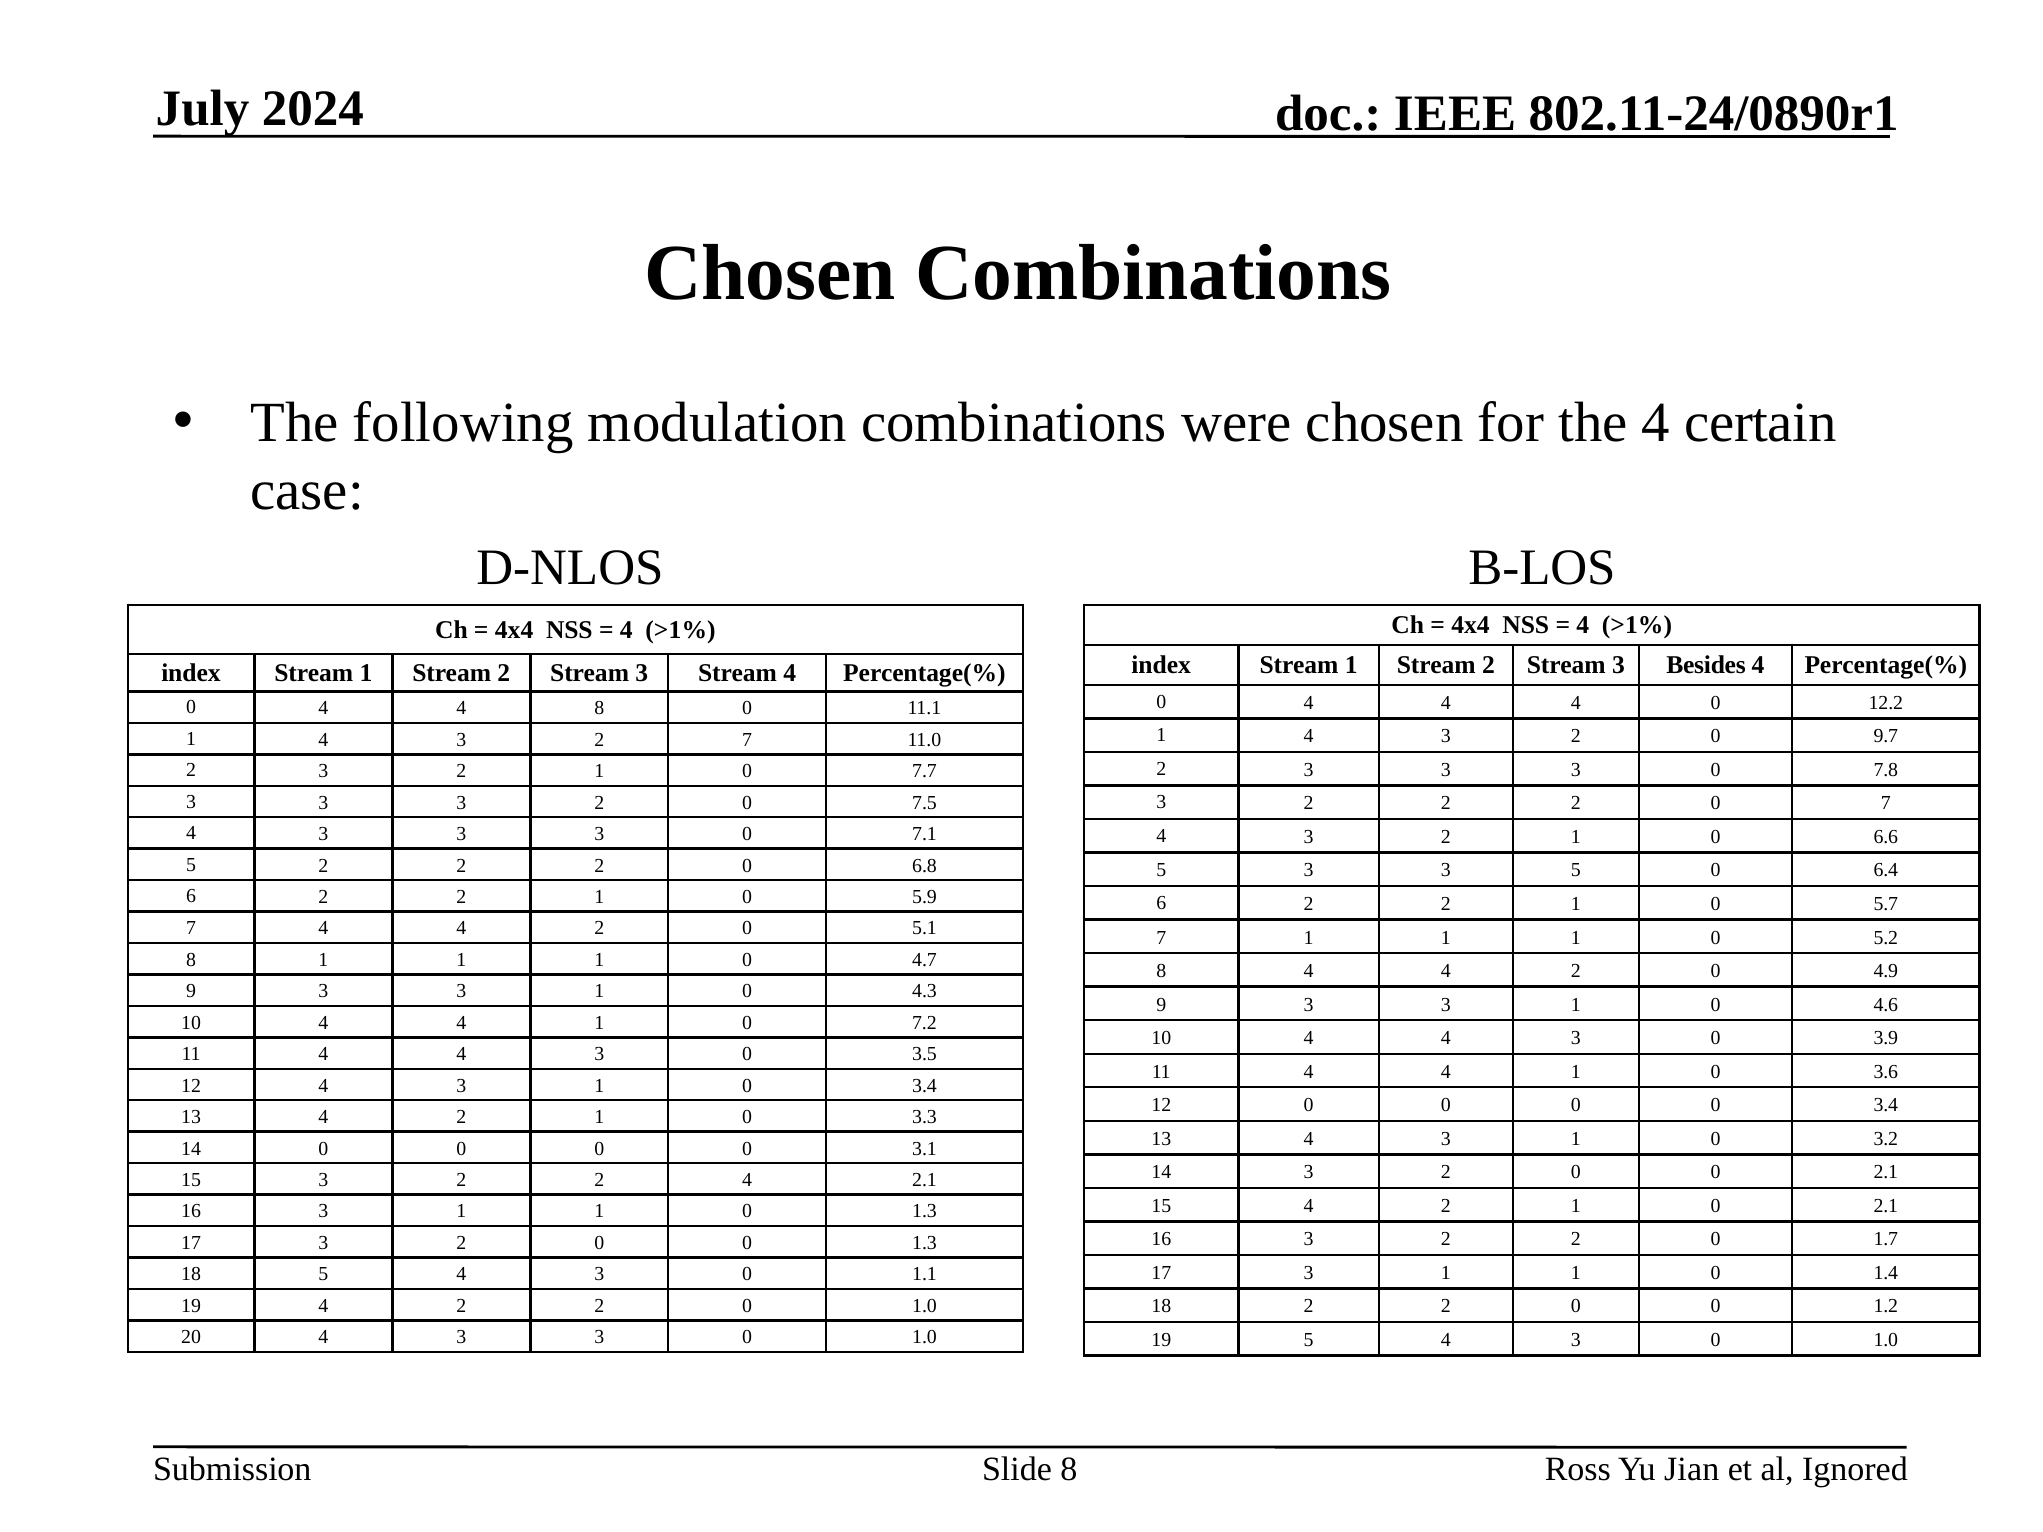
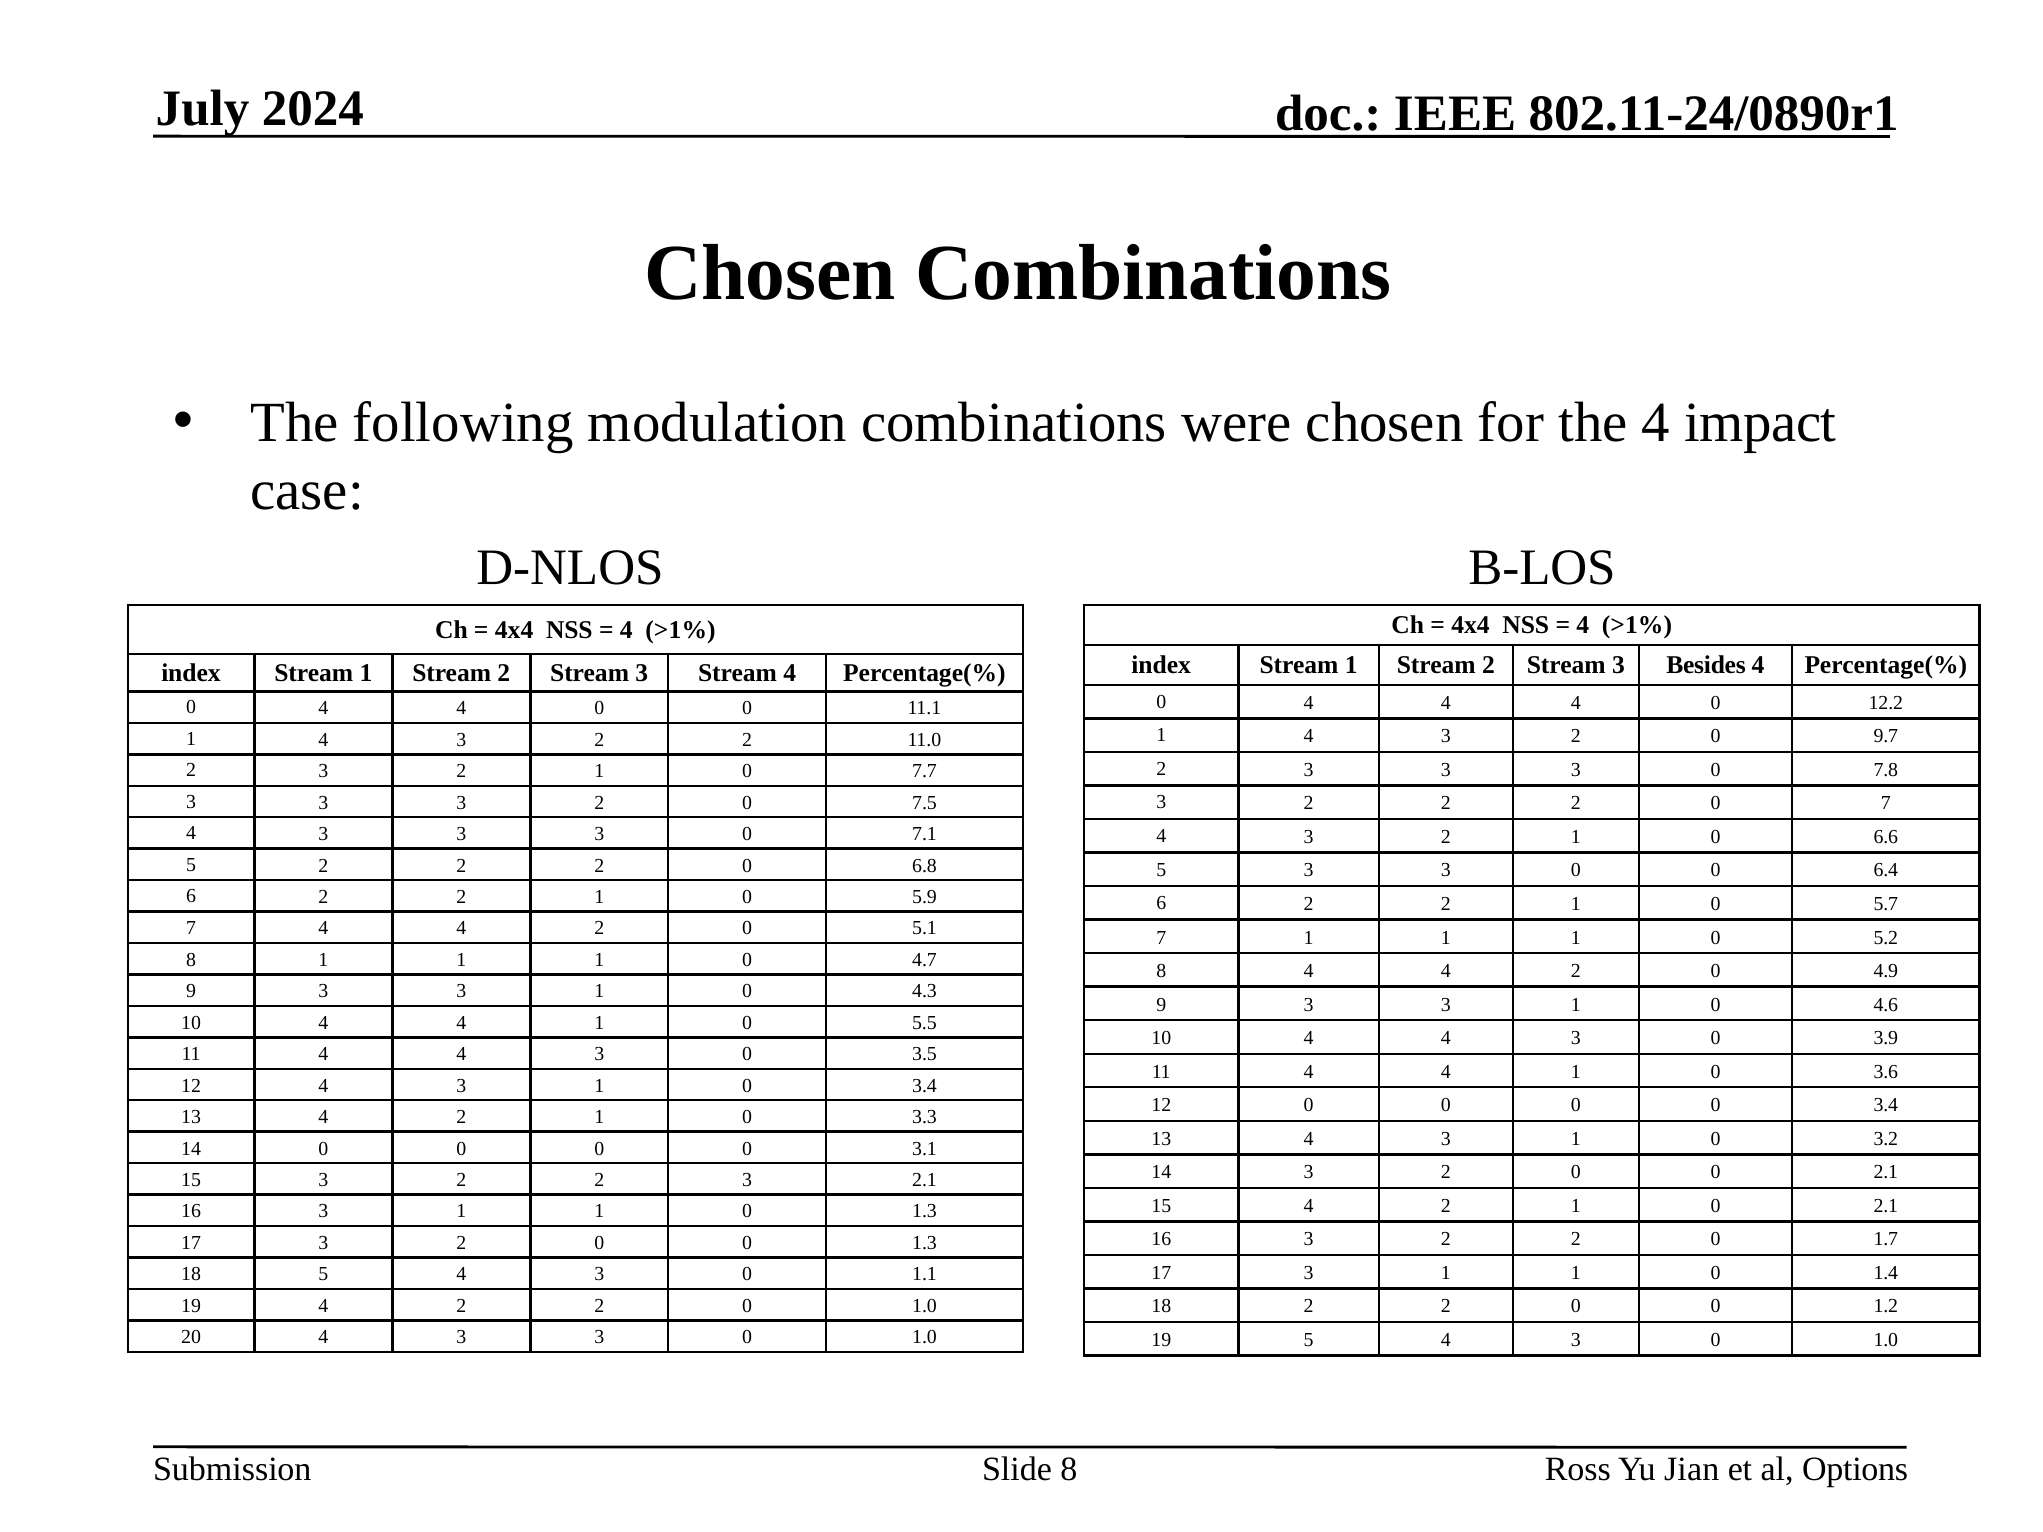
certain: certain -> impact
0 4 4 8: 8 -> 0
4 3 2 7: 7 -> 2
5 3 3 5: 5 -> 0
7.2: 7.2 -> 5.5
2 2 4: 4 -> 3
Ignored: Ignored -> Options
